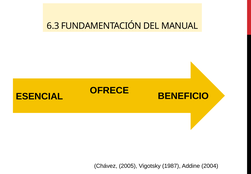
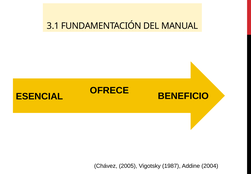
6.3: 6.3 -> 3.1
